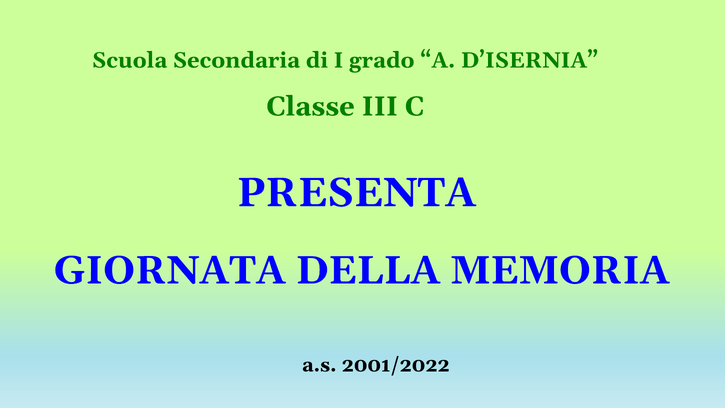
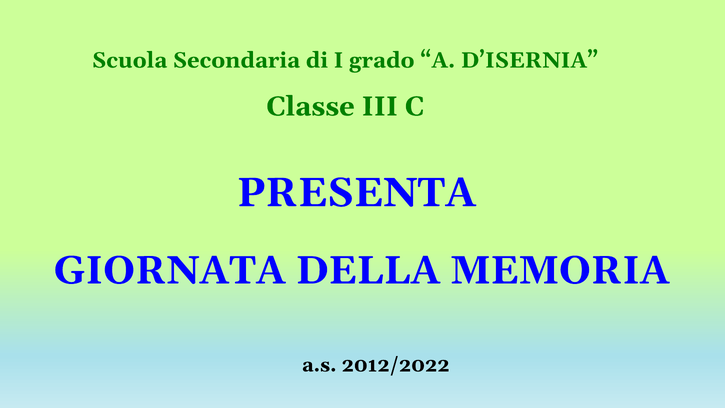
2001/2022: 2001/2022 -> 2012/2022
